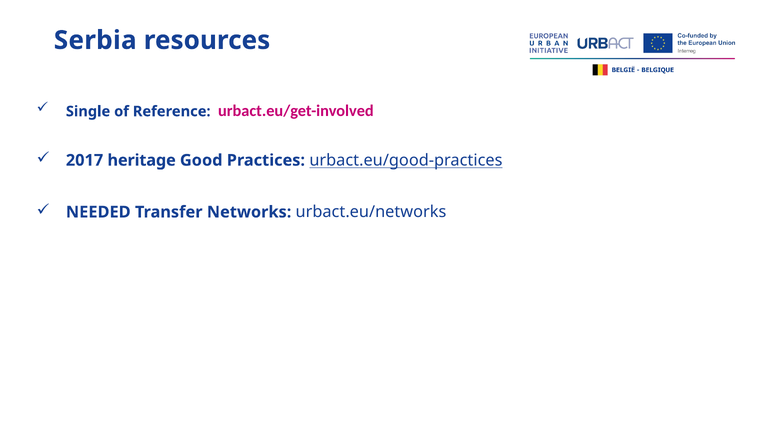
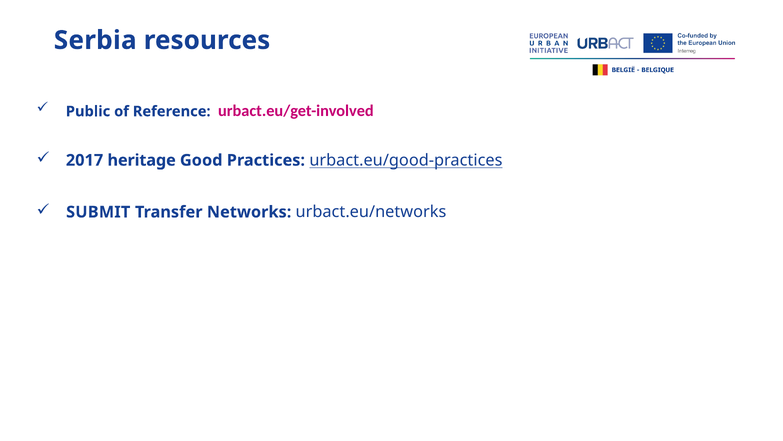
Single: Single -> Public
NEEDED: NEEDED -> SUBMIT
